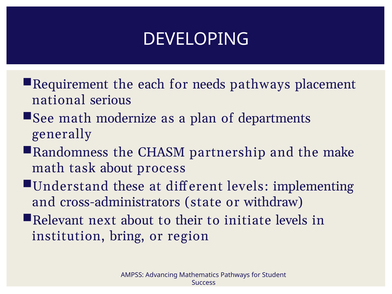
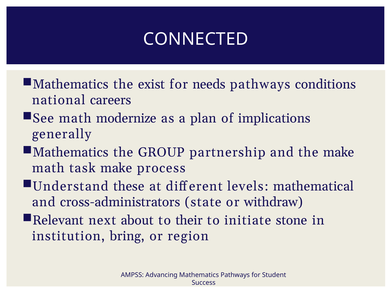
DEVELOPING: DEVELOPING -> CONNECTED
Requirement at (71, 84): Requirement -> Mathematics
each: each -> exist
placement: placement -> conditions
serious: serious -> careers
departments: departments -> implications
Randomness at (70, 152): Randomness -> Mathematics
CHASM: CHASM -> GROUP
task about: about -> make
implementing: implementing -> mathematical
initiate levels: levels -> stone
